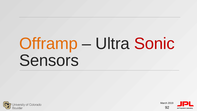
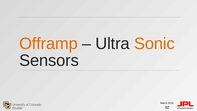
Sonic colour: red -> orange
